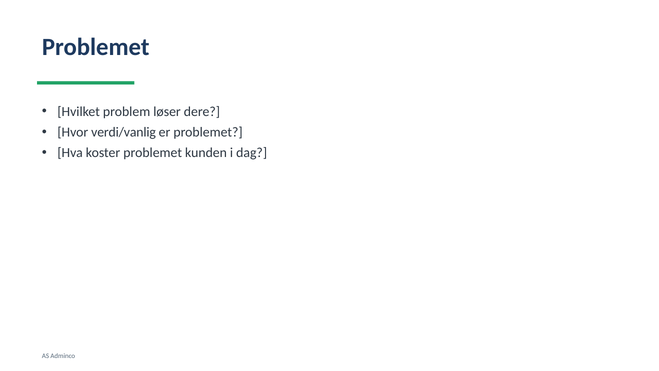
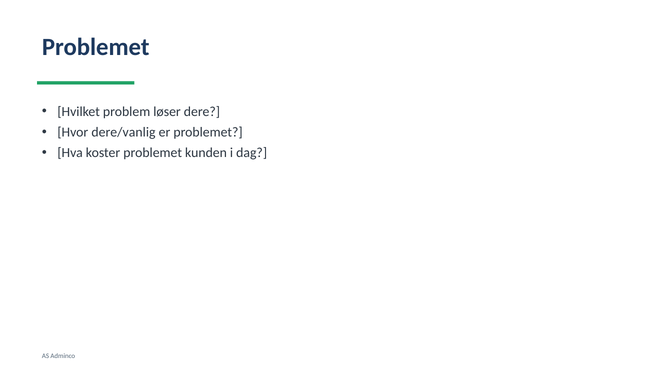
verdi/vanlig: verdi/vanlig -> dere/vanlig
